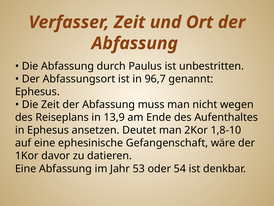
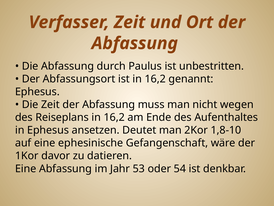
ist in 96,7: 96,7 -> 16,2
Reiseplans in 13,9: 13,9 -> 16,2
